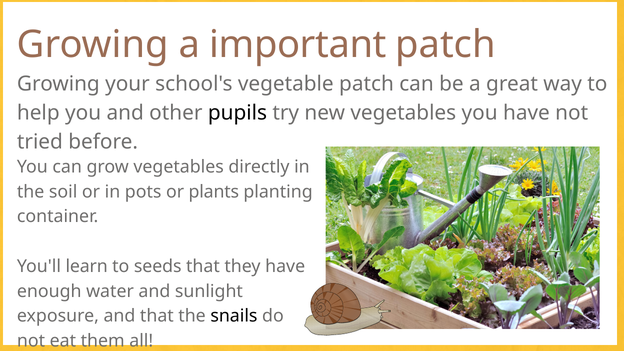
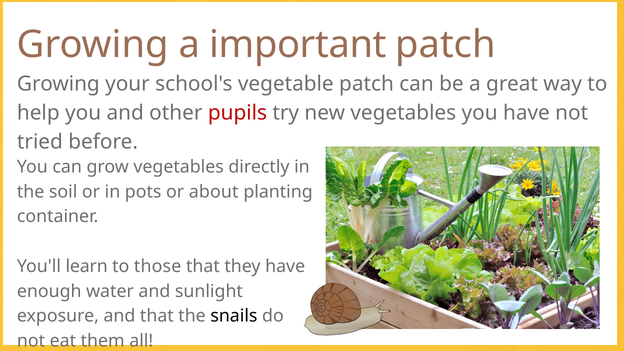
pupils colour: black -> red
plants: plants -> about
seeds: seeds -> those
